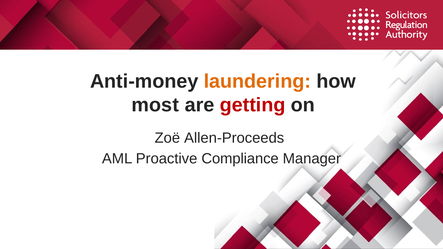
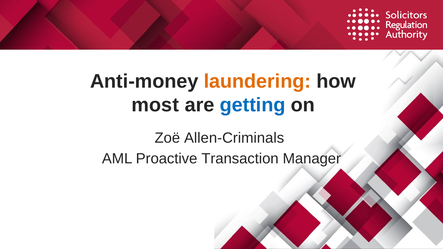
getting colour: red -> blue
Allen-Proceeds: Allen-Proceeds -> Allen-Criminals
Compliance: Compliance -> Transaction
